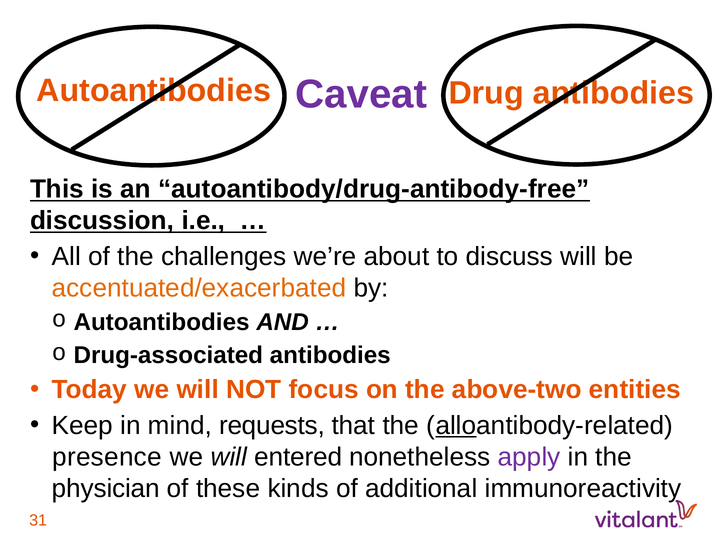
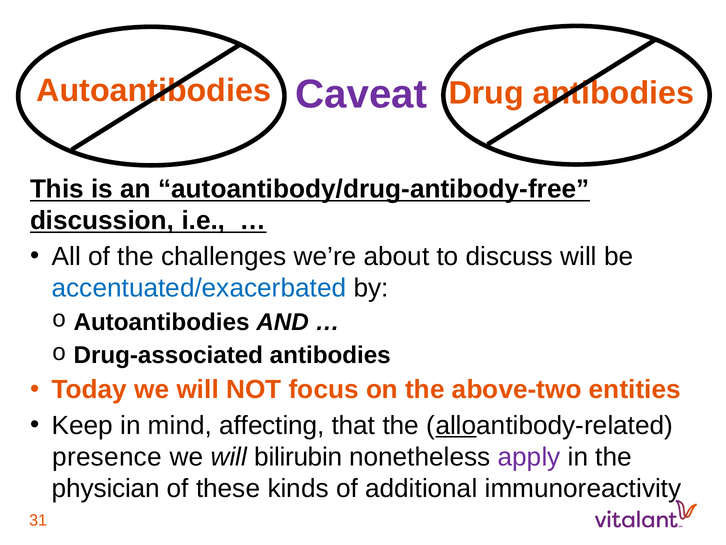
accentuated/exacerbated colour: orange -> blue
requests: requests -> affecting
entered: entered -> bilirubin
